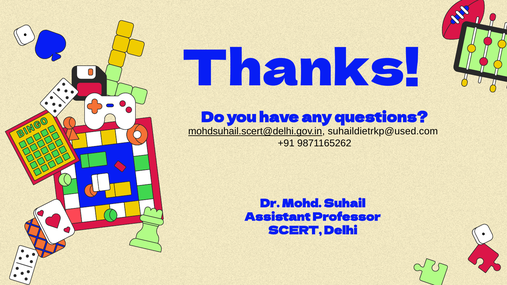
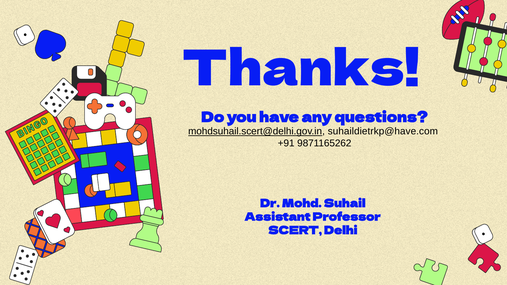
suhaildietrkp@used.com: suhaildietrkp@used.com -> suhaildietrkp@have.com
